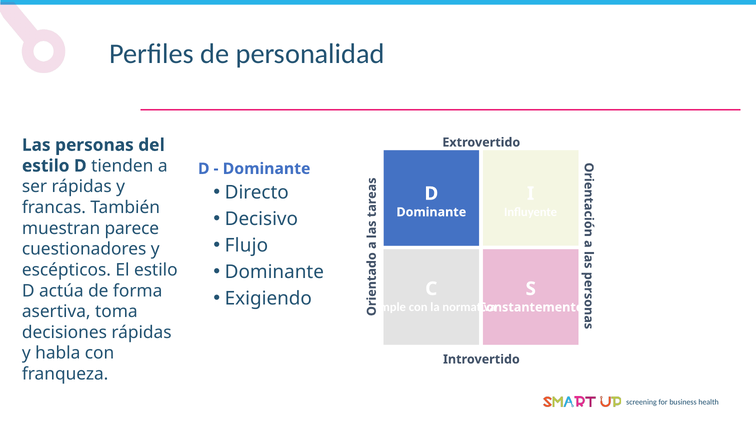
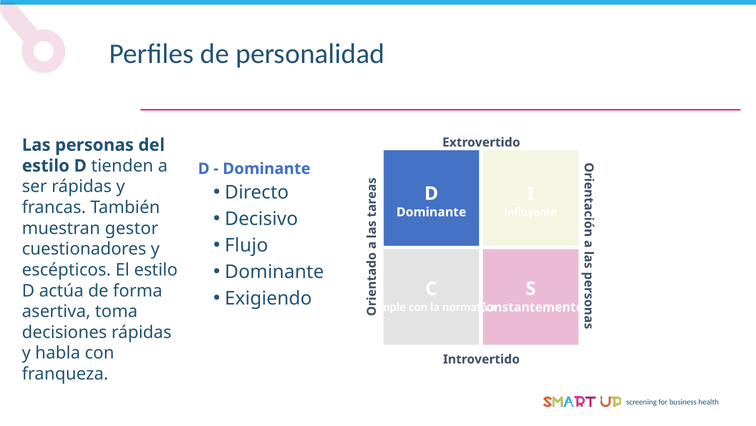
parece: parece -> gestor
